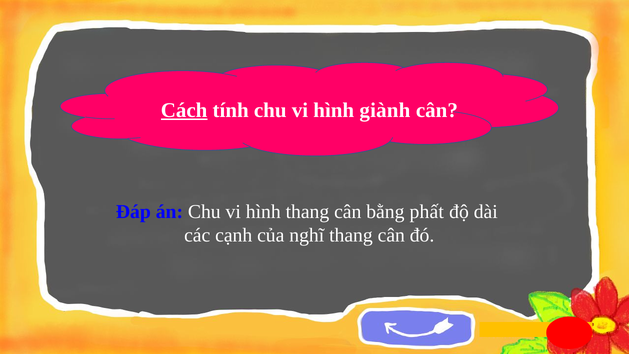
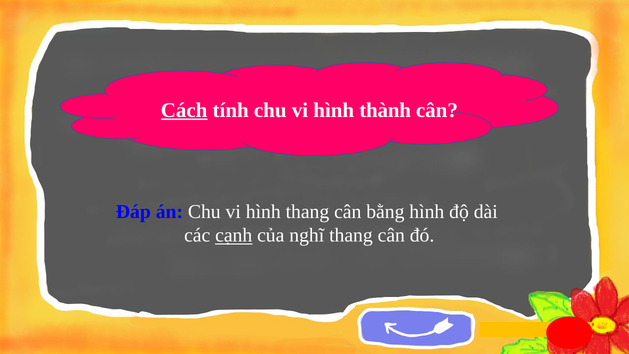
giành: giành -> thành
bằng phất: phất -> hình
cạnh underline: none -> present
